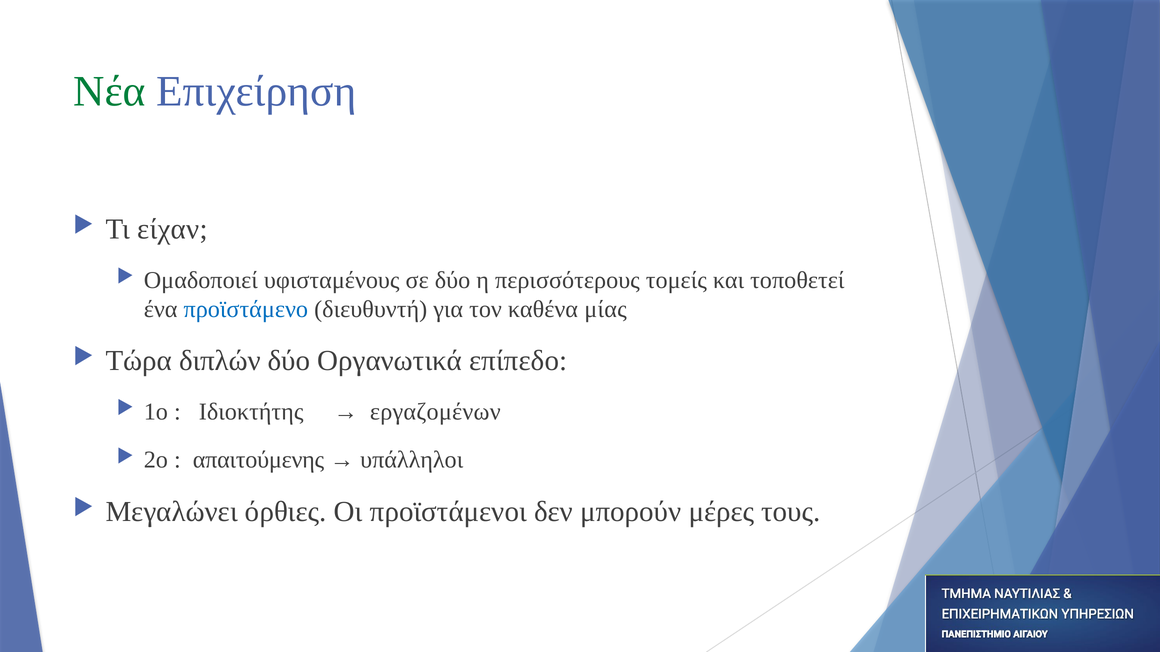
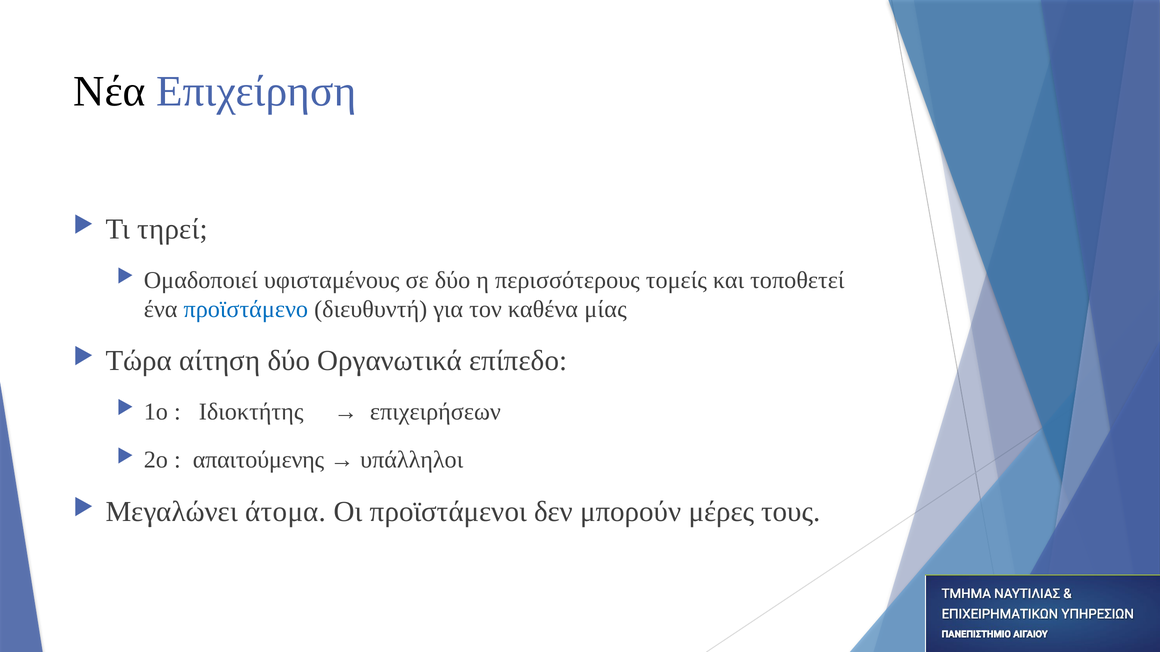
Νέα colour: green -> black
είχαν: είχαν -> τηρεί
διπλών: διπλών -> αίτηση
εργαζομένων: εργαζομένων -> επιχειρήσεων
όρθιες: όρθιες -> άτομα
